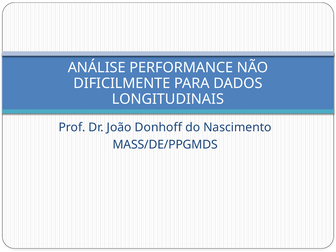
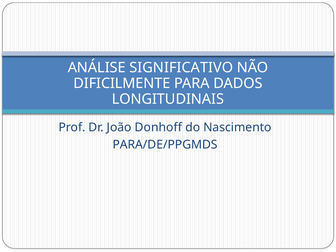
PERFORMANCE: PERFORMANCE -> SIGNIFICATIVO
MASS/DE/PPGMDS: MASS/DE/PPGMDS -> PARA/DE/PPGMDS
